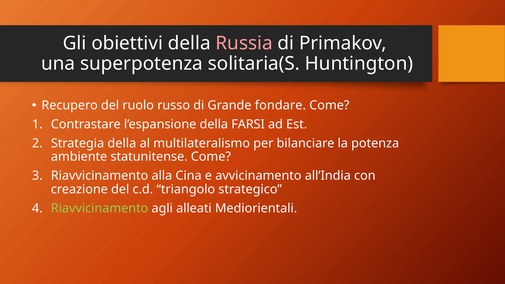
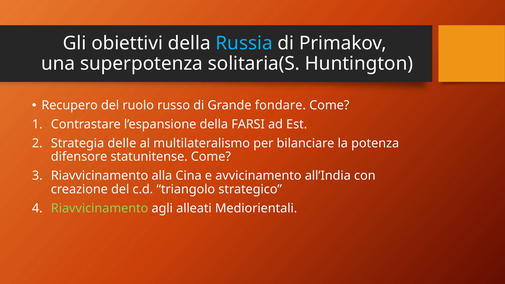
Russia colour: pink -> light blue
Strategia della: della -> delle
ambiente: ambiente -> difensore
